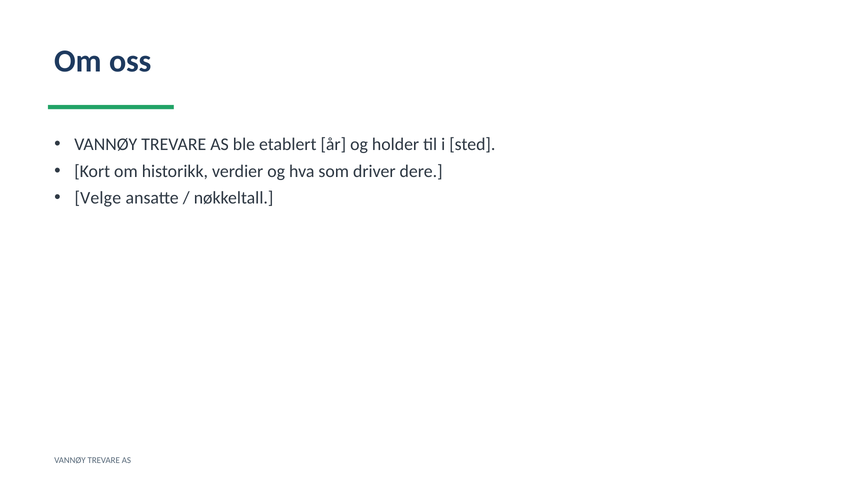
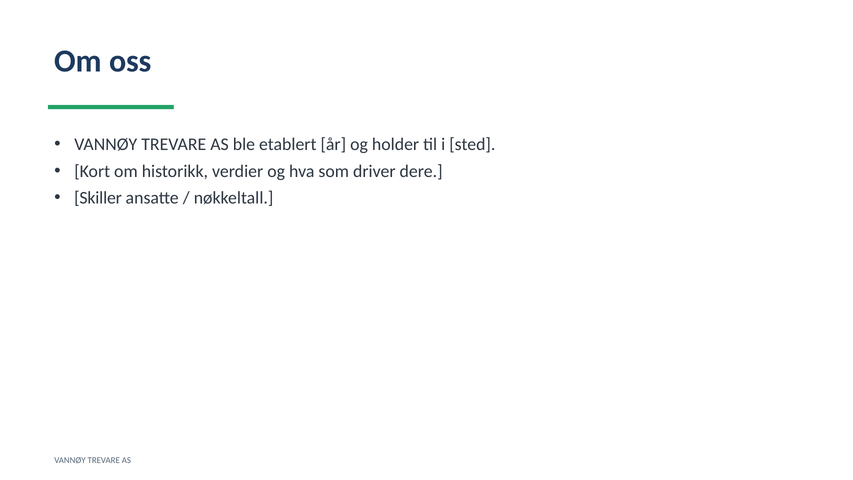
Velge: Velge -> Skiller
